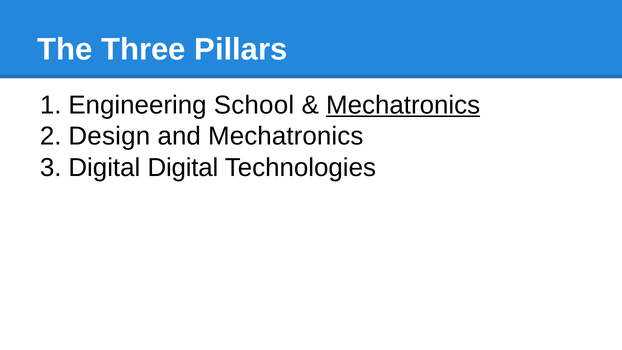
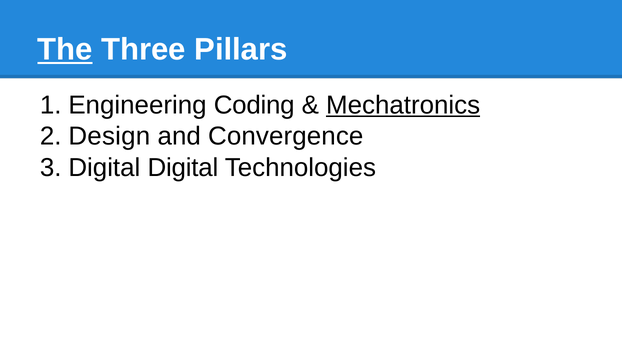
The underline: none -> present
School: School -> Coding
and Mechatronics: Mechatronics -> Convergence
